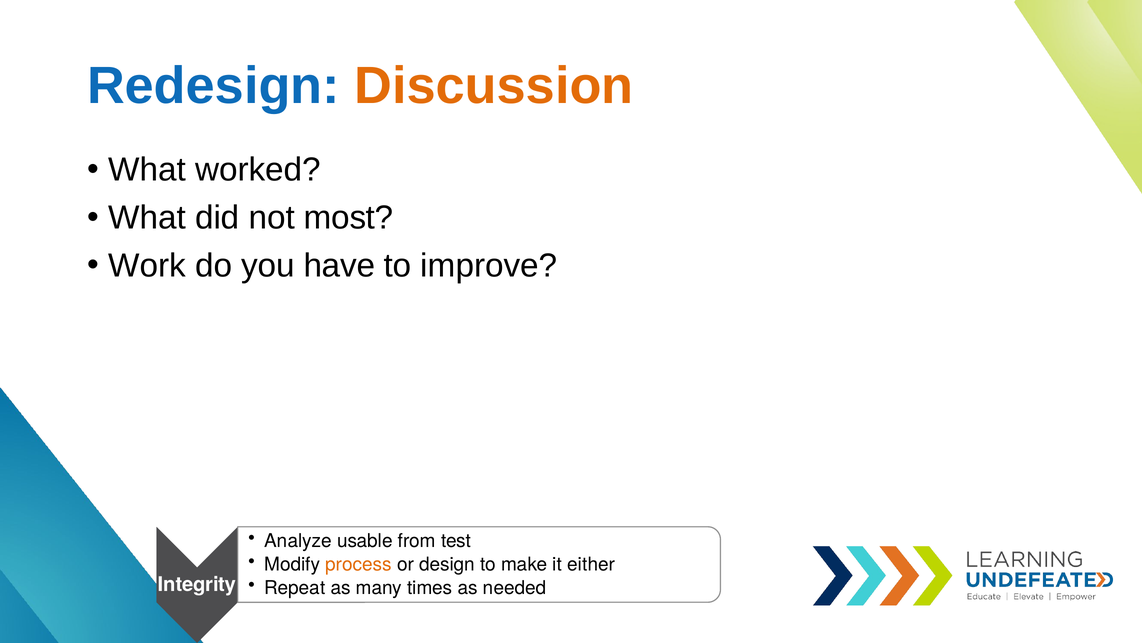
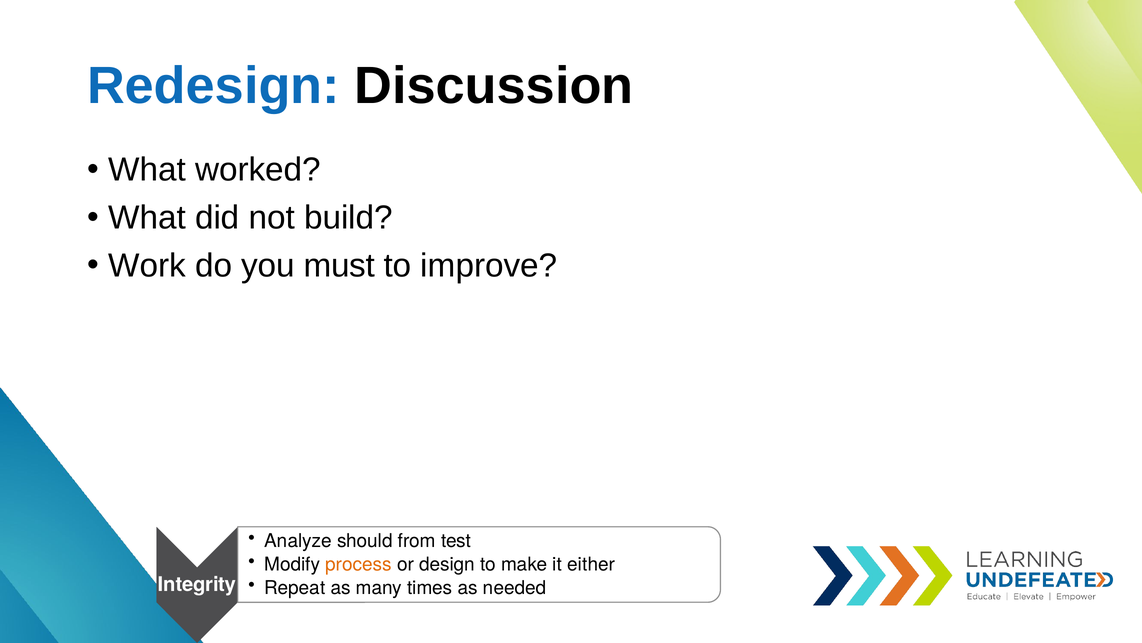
Discussion colour: orange -> black
most: most -> build
have: have -> must
usable: usable -> should
